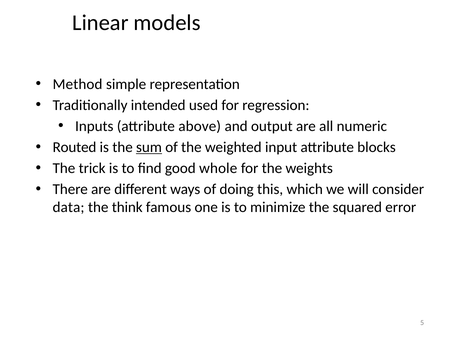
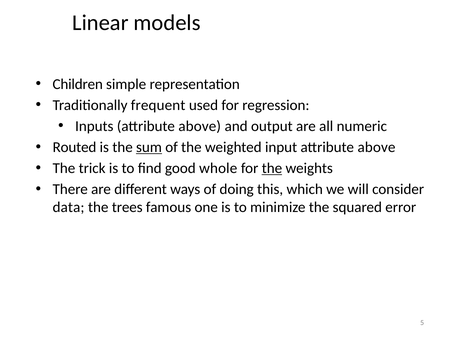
Method: Method -> Children
intended: intended -> frequent
input attribute blocks: blocks -> above
the at (272, 168) underline: none -> present
think: think -> trees
